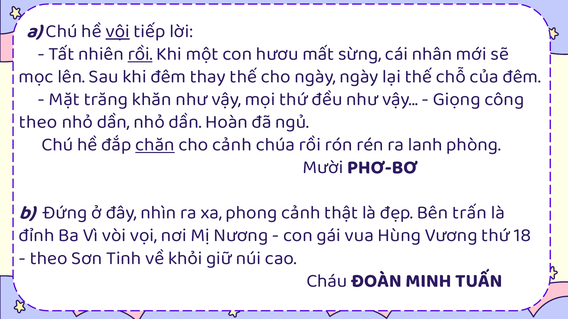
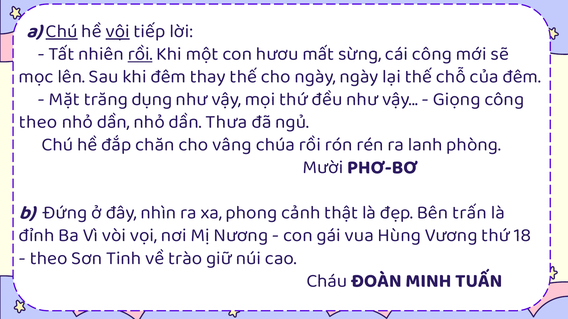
Chú at (62, 31) underline: none -> present
cái nhân: nhân -> công
khăn: khăn -> dụng
Hoàn: Hoàn -> Thưa
chăn underline: present -> none
cho cảnh: cảnh -> vâng
khỏi: khỏi -> trào
